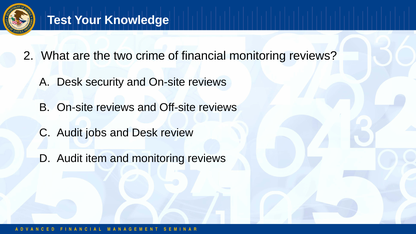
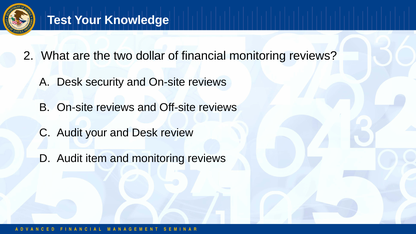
crime: crime -> dollar
Audit jobs: jobs -> your
